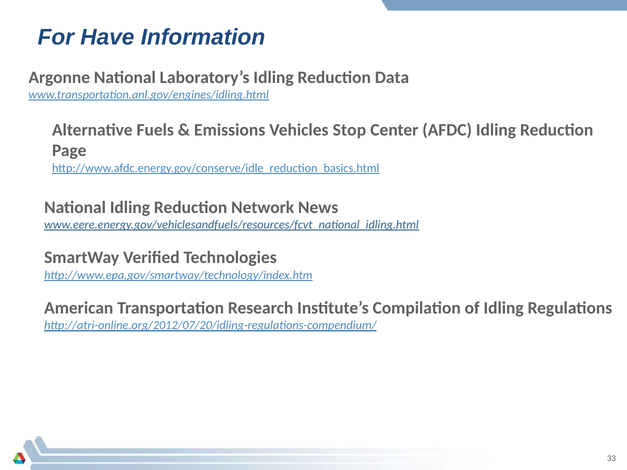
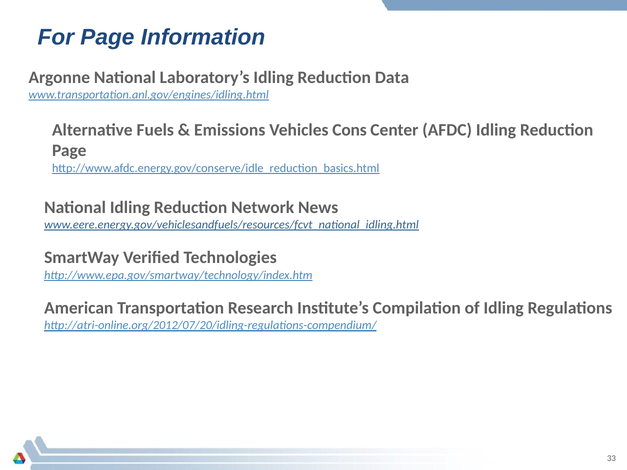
For Have: Have -> Page
Stop: Stop -> Cons
